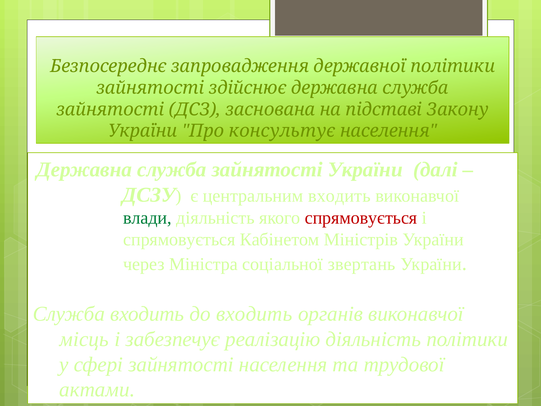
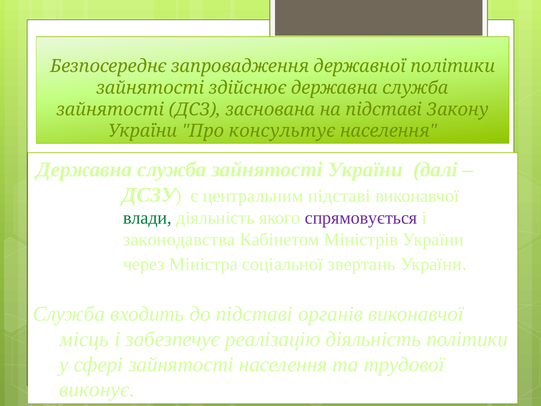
центральним входить: входить -> підставі
спрямовується at (361, 218) colour: red -> purple
спрямовується at (179, 240): спрямовується -> законодавства
до входить: входить -> підставі
актами: актами -> виконує
